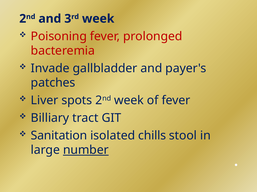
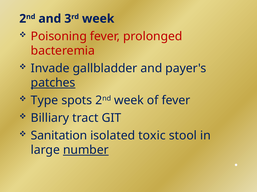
patches underline: none -> present
Liver: Liver -> Type
chills: chills -> toxic
